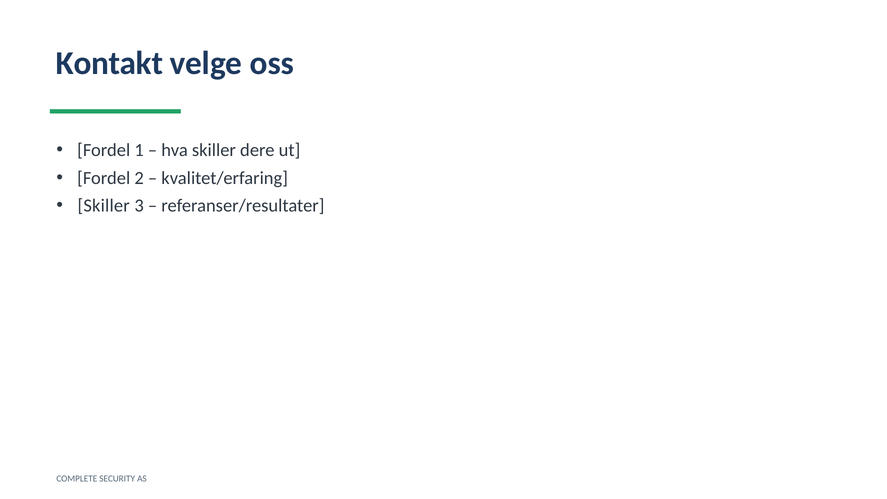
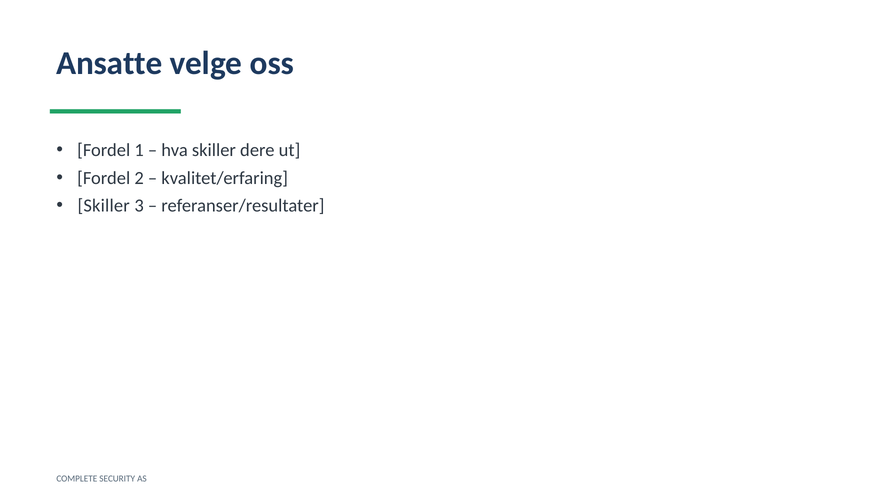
Kontakt: Kontakt -> Ansatte
